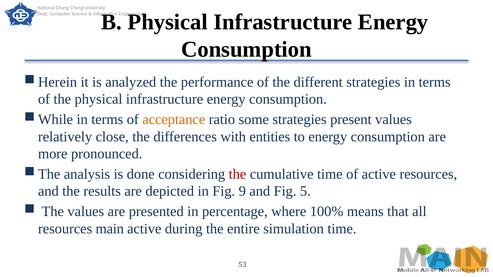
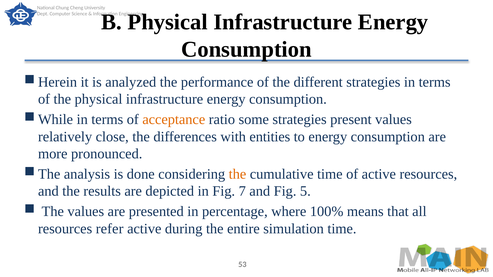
the at (238, 174) colour: red -> orange
9: 9 -> 7
main: main -> refer
